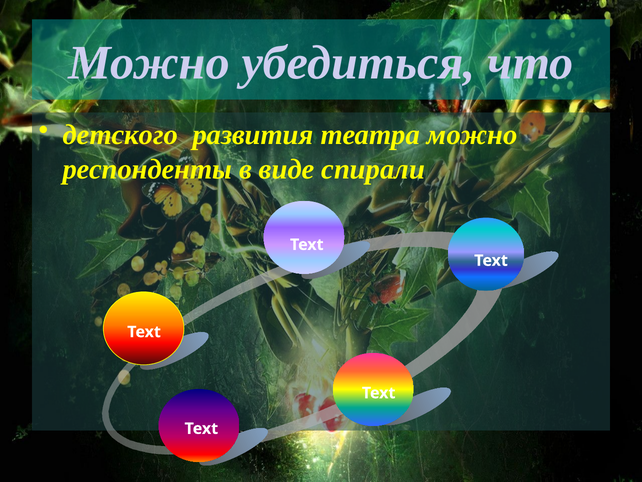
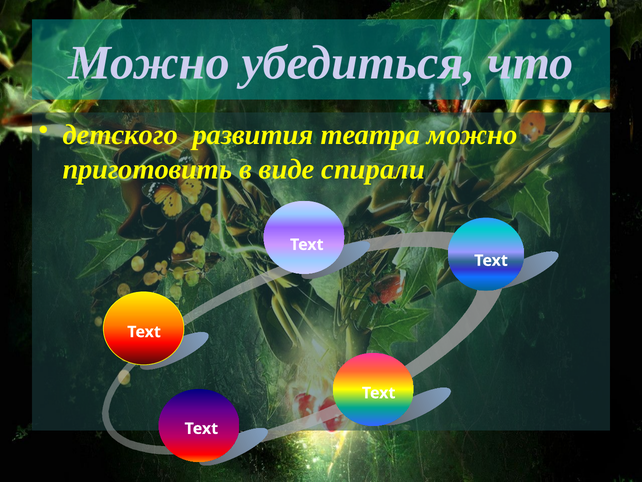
респонденты: респонденты -> приготовить
